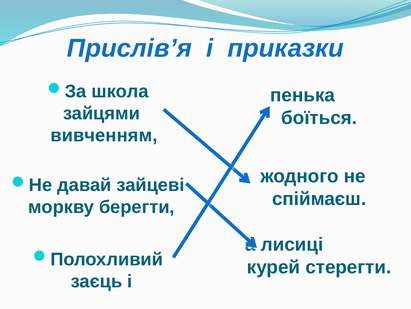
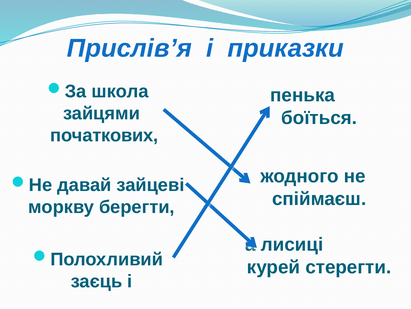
вивченням: вивченням -> початкових
